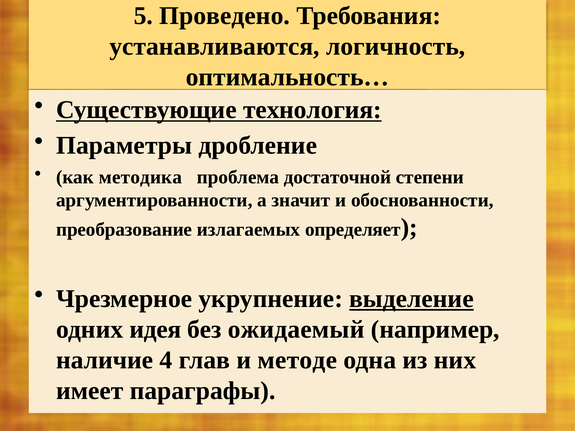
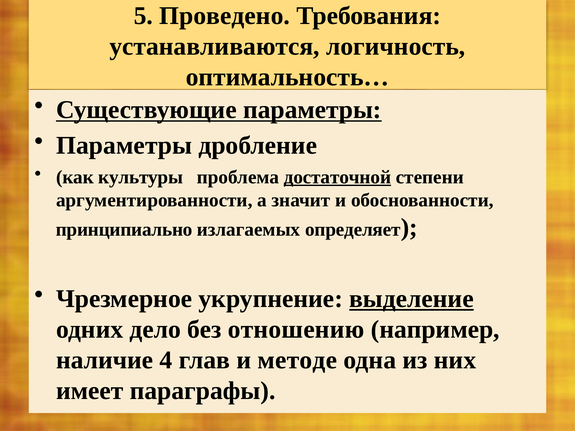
Существующие технология: технология -> параметры
методика: методика -> культуры
достаточной underline: none -> present
преобразование: преобразование -> принципиально
идея: идея -> дело
ожидаемый: ожидаемый -> отношению
